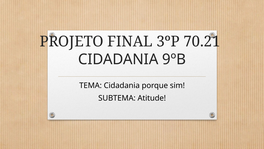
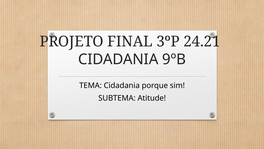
70.21: 70.21 -> 24.21
